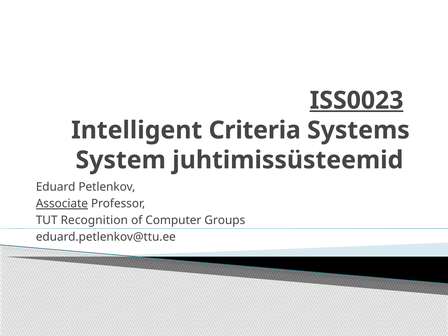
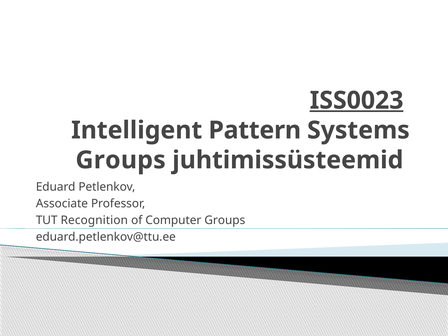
Criteria: Criteria -> Pattern
System at (121, 160): System -> Groups
Associate underline: present -> none
